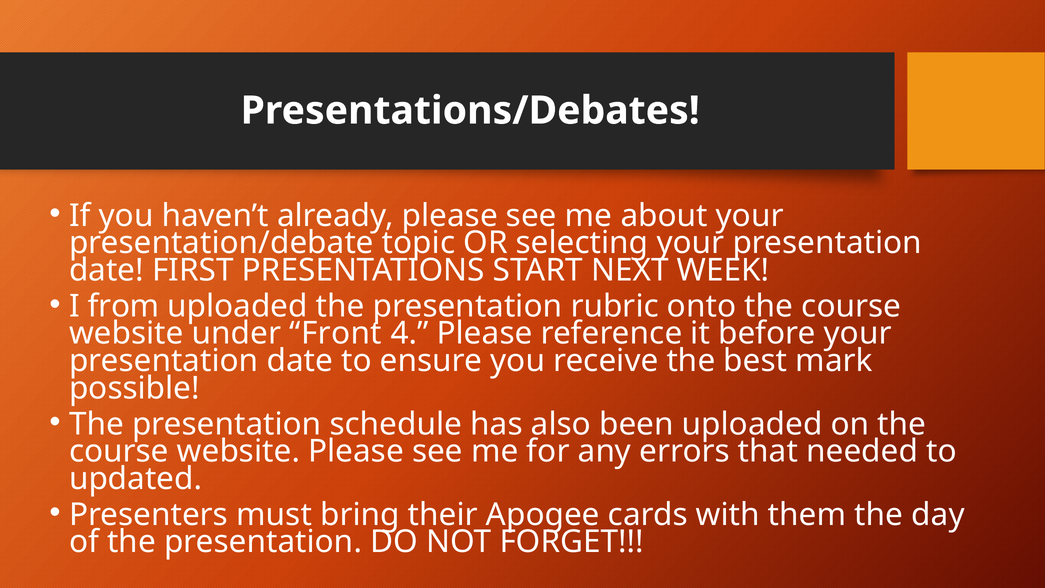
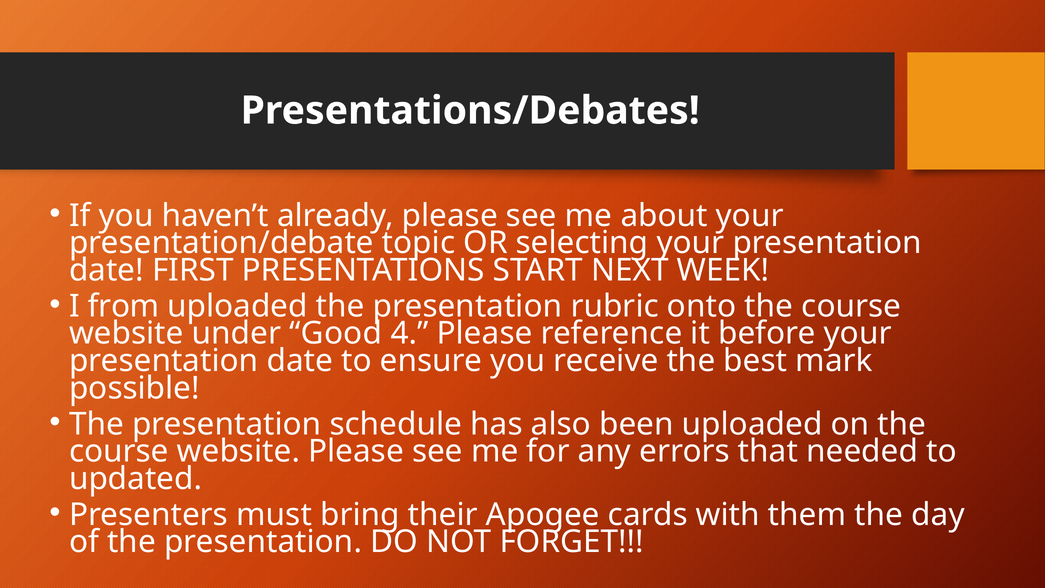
Front: Front -> Good
